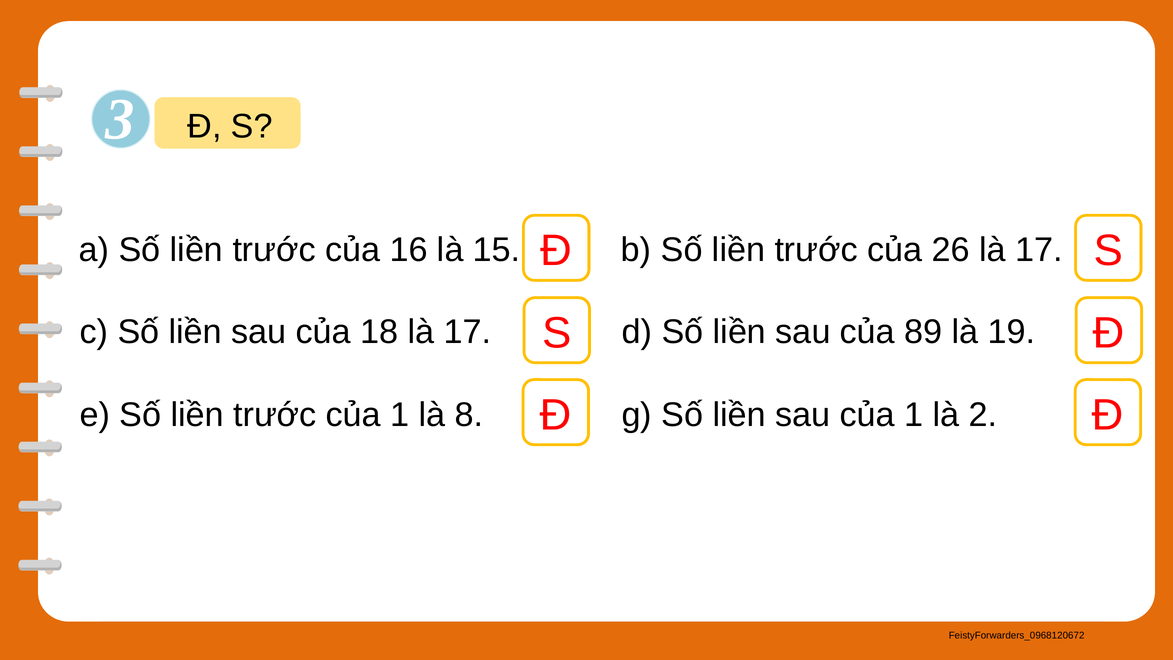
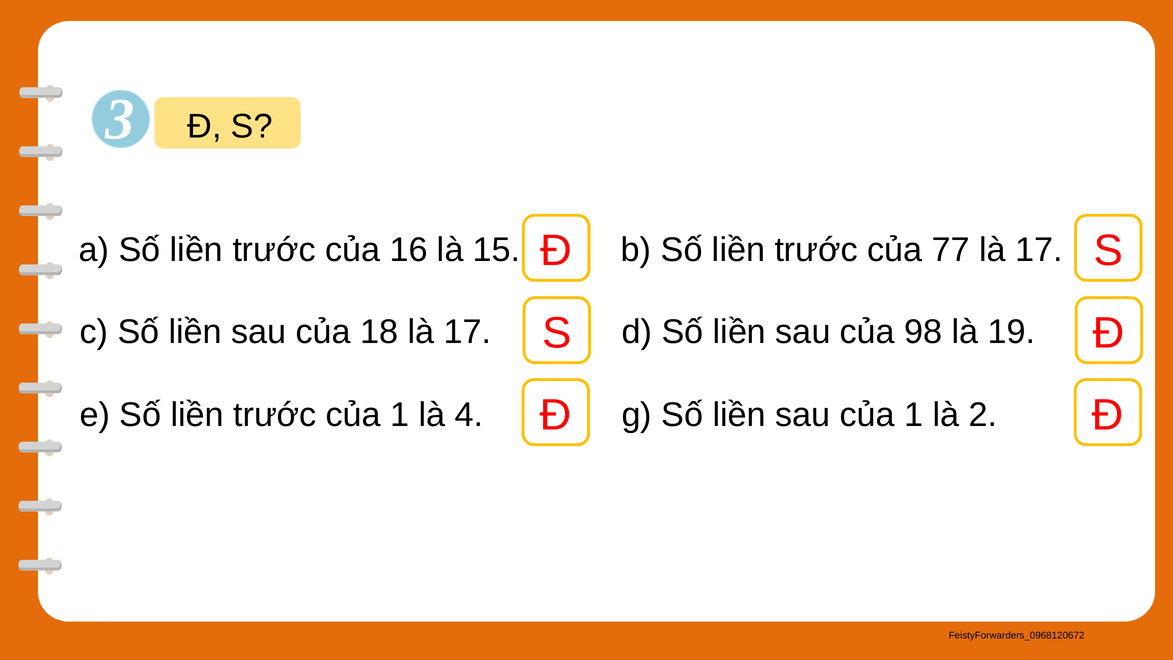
26: 26 -> 77
89: 89 -> 98
8: 8 -> 4
